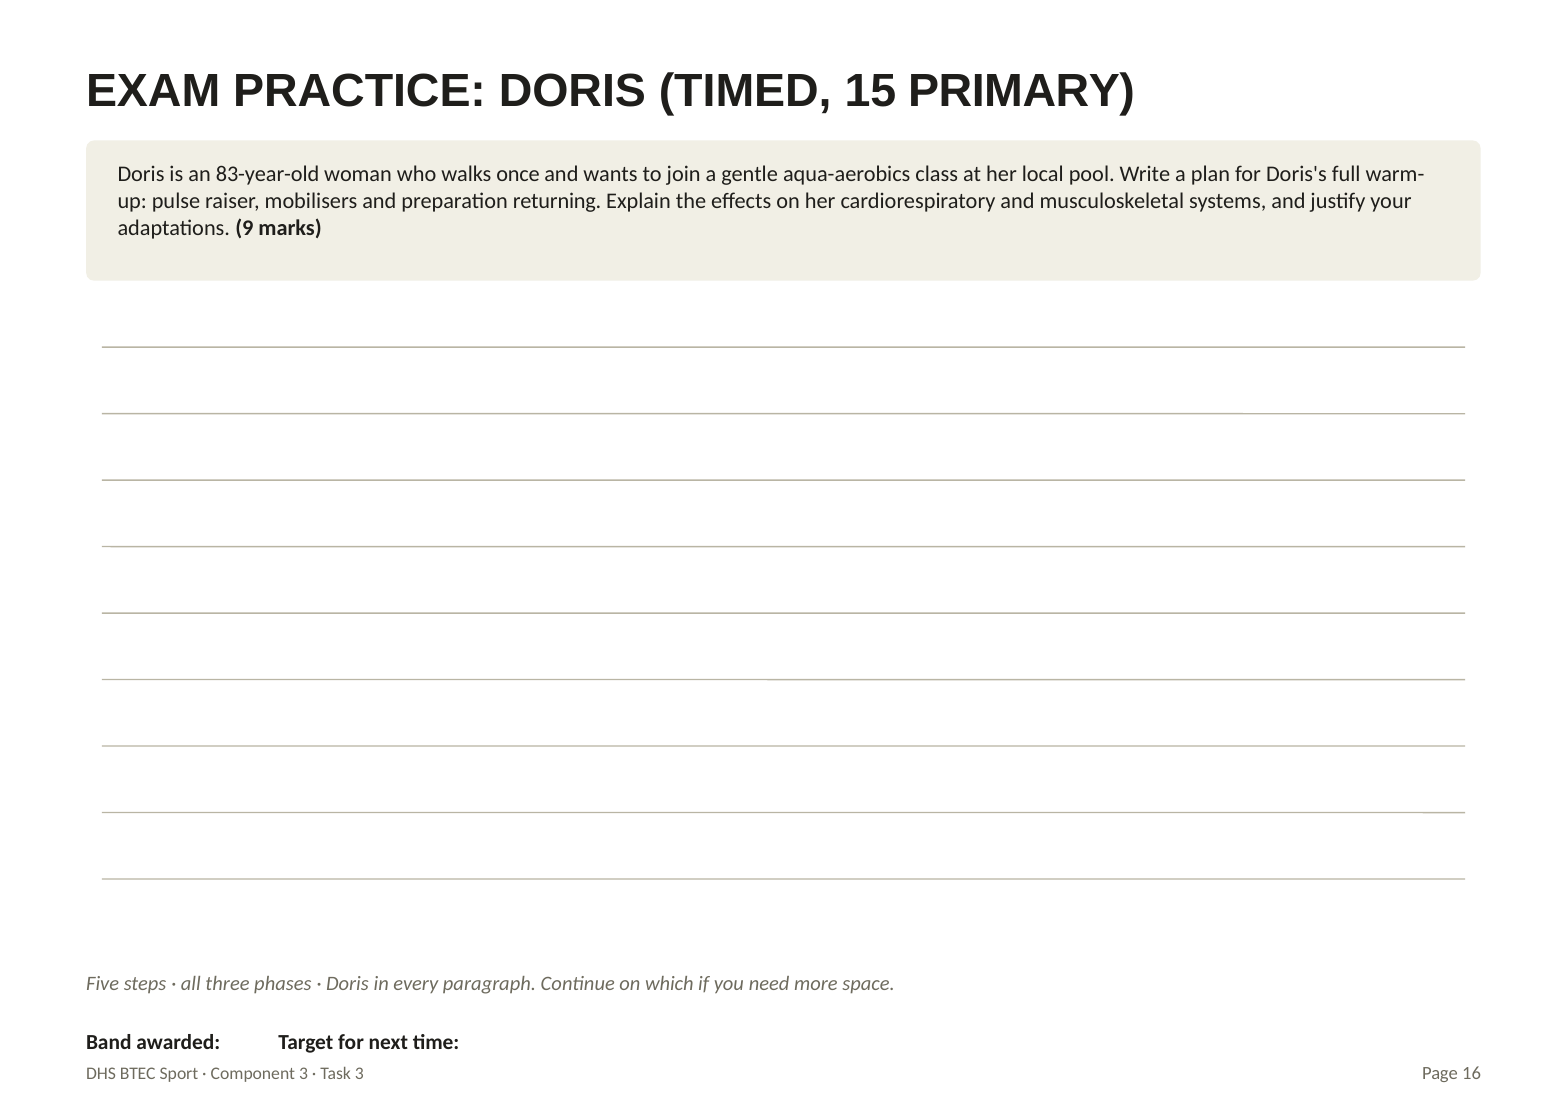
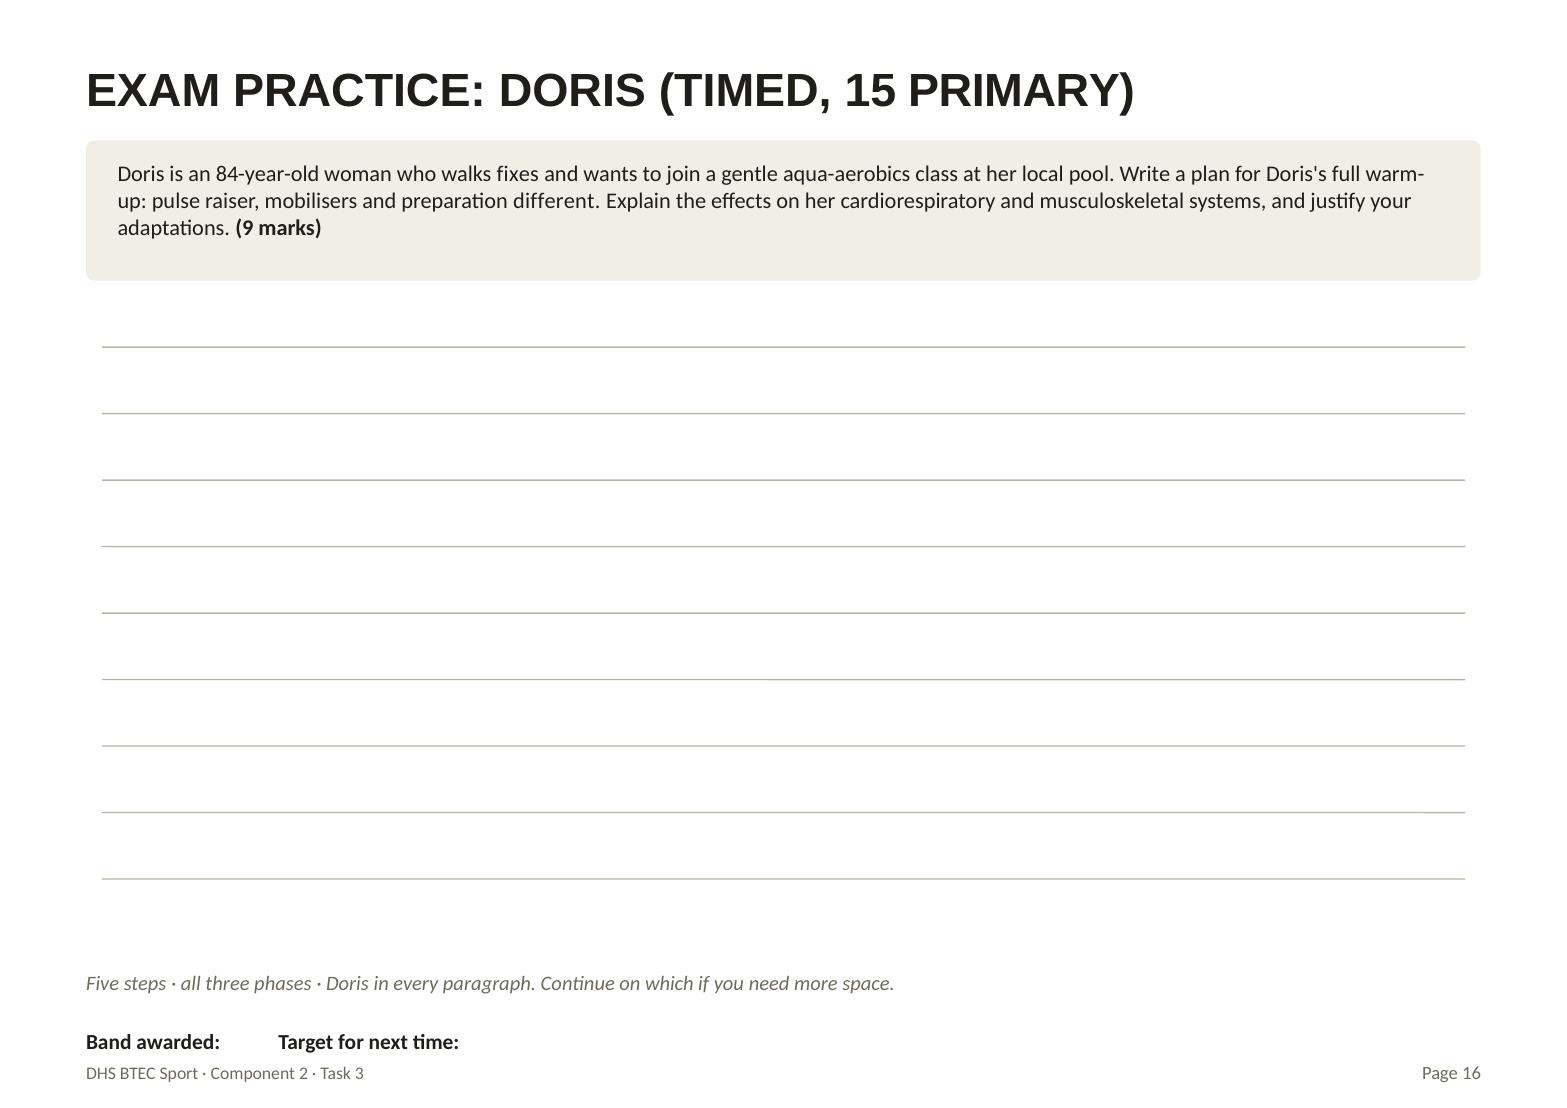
83-year-old: 83-year-old -> 84-year-old
once: once -> fixes
returning: returning -> different
Component 3: 3 -> 2
